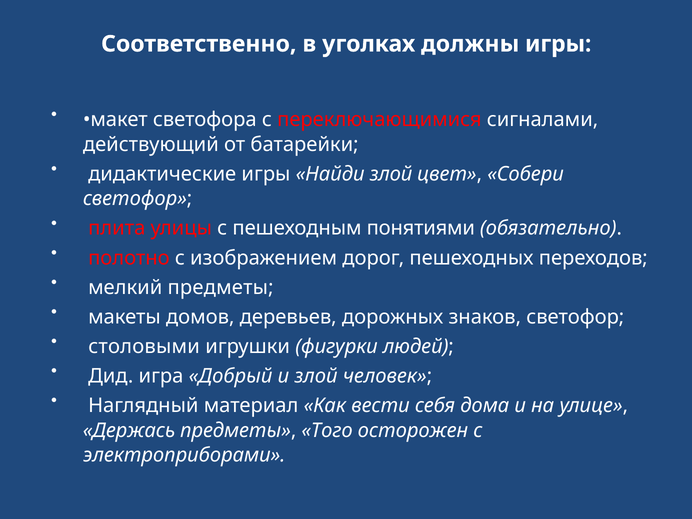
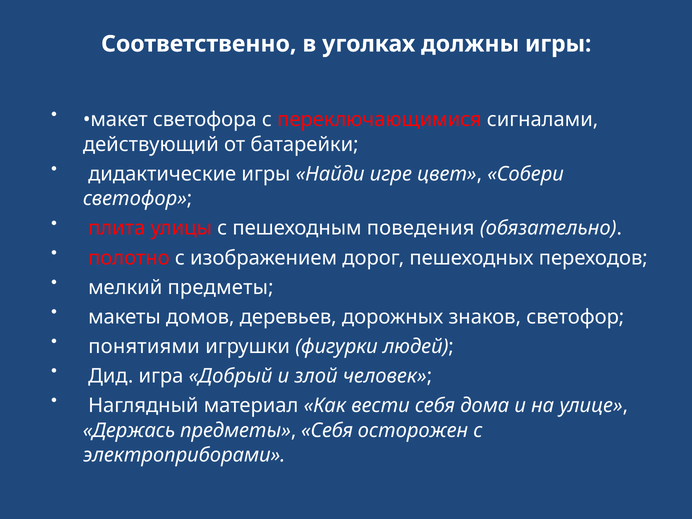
Найди злой: злой -> игре
понятиями: понятиями -> поведения
столовыми: столовыми -> понятиями
предметы Того: Того -> Себя
